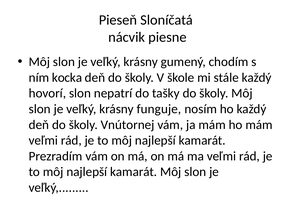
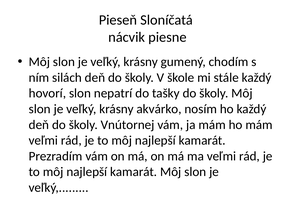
kocka: kocka -> silách
funguje: funguje -> akvárko
